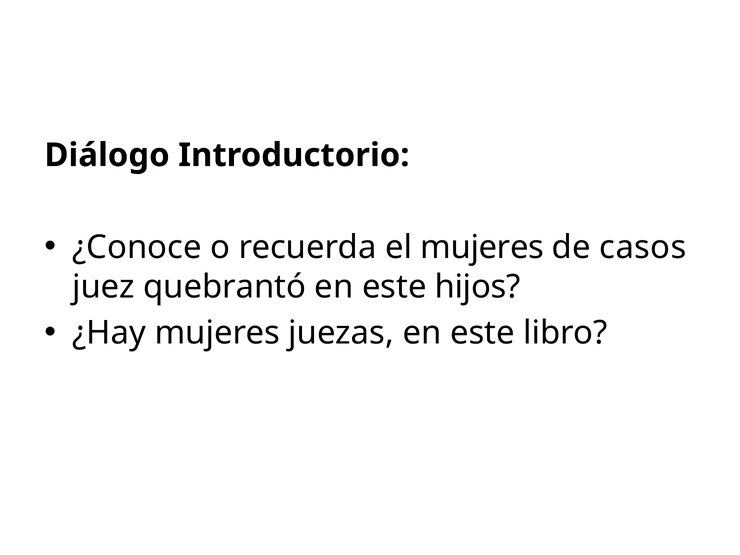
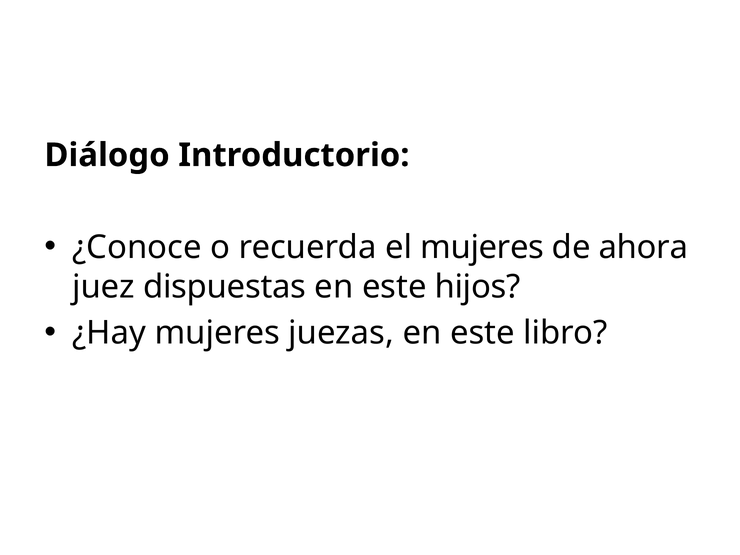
casos: casos -> ahora
quebrantó: quebrantó -> dispuestas
